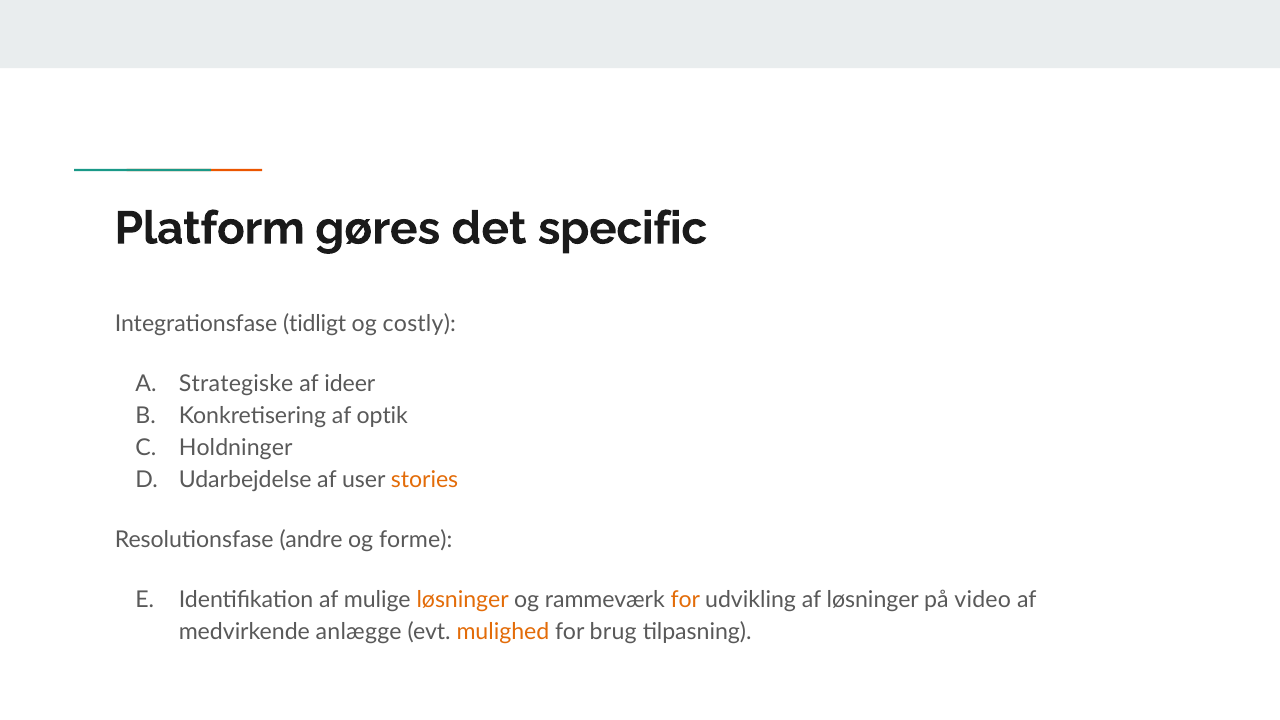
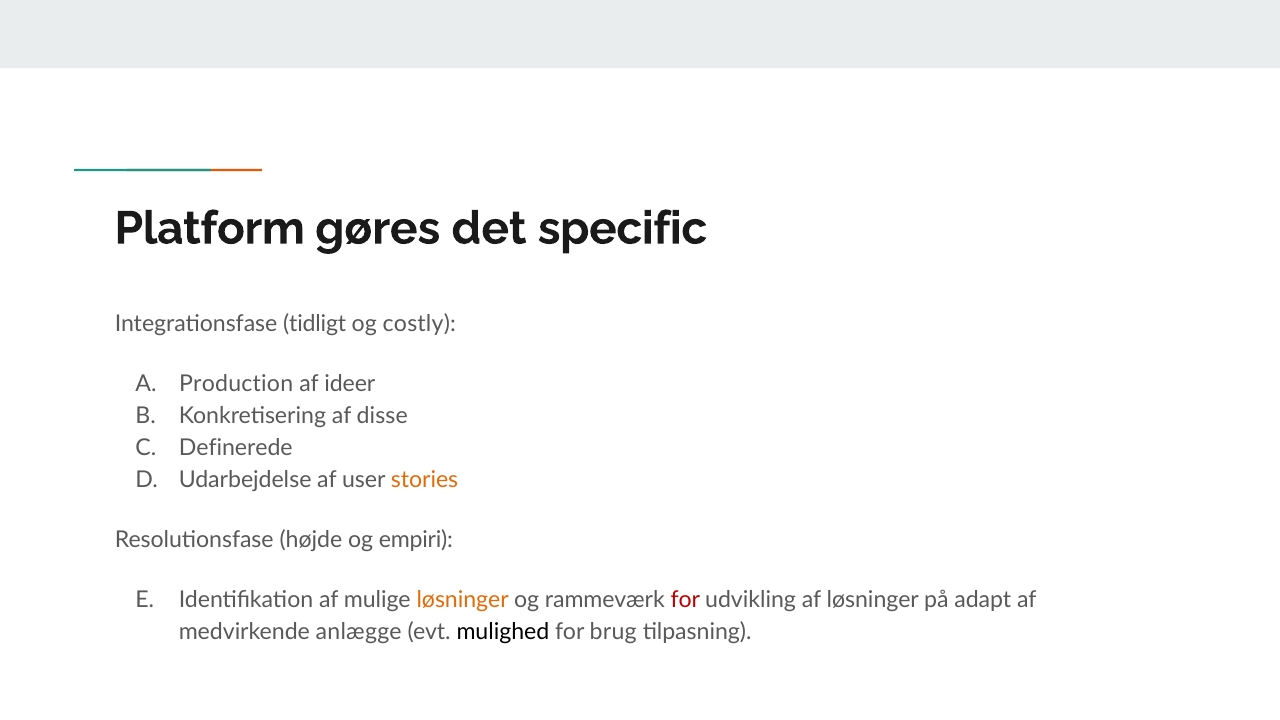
Strategiske: Strategiske -> Production
optik: optik -> disse
Holdninger: Holdninger -> Definerede
andre: andre -> højde
forme: forme -> empiri
for at (685, 600) colour: orange -> red
video: video -> adapt
mulighed colour: orange -> black
